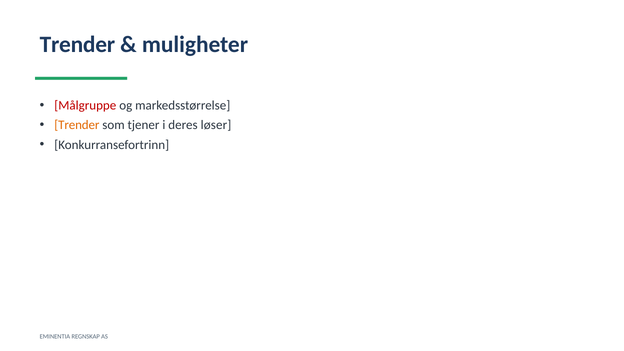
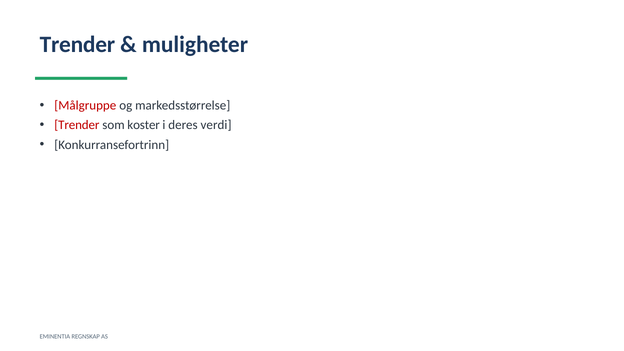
Trender at (77, 125) colour: orange -> red
tjener: tjener -> koster
løser: løser -> verdi
